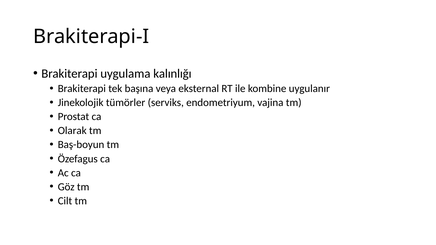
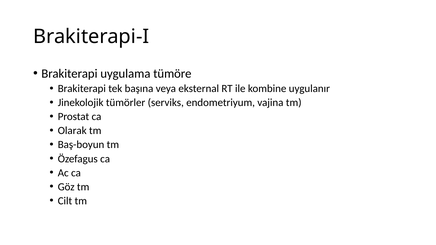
kalınlığı: kalınlığı -> tümöre
